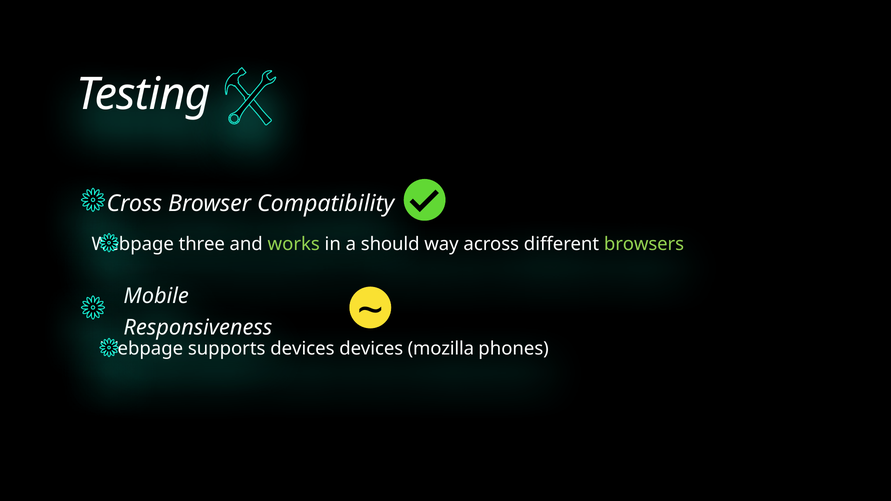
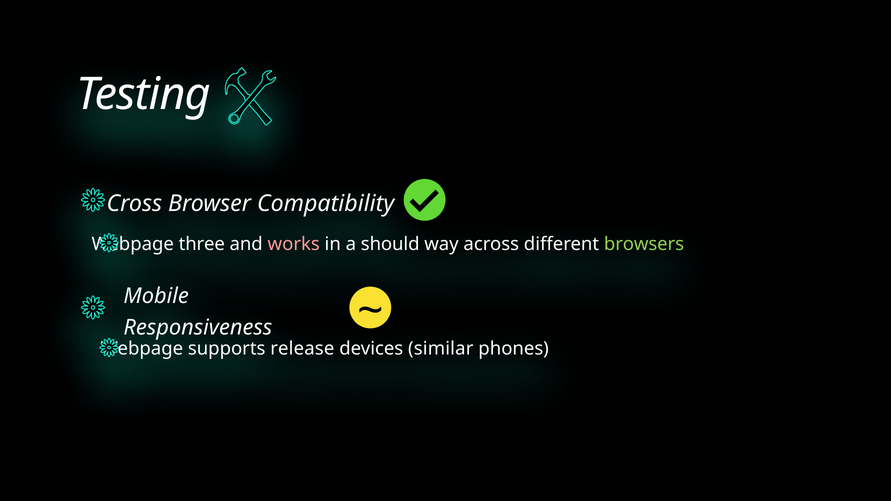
works colour: light green -> pink
supports devices: devices -> release
mozilla: mozilla -> similar
